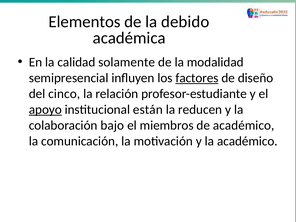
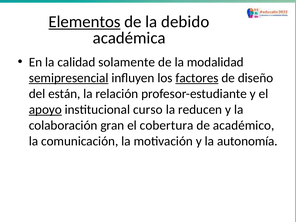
Elementos underline: none -> present
semipresencial underline: none -> present
cinco: cinco -> están
están: están -> curso
bajo: bajo -> gran
miembros: miembros -> cobertura
la académico: académico -> autonomía
